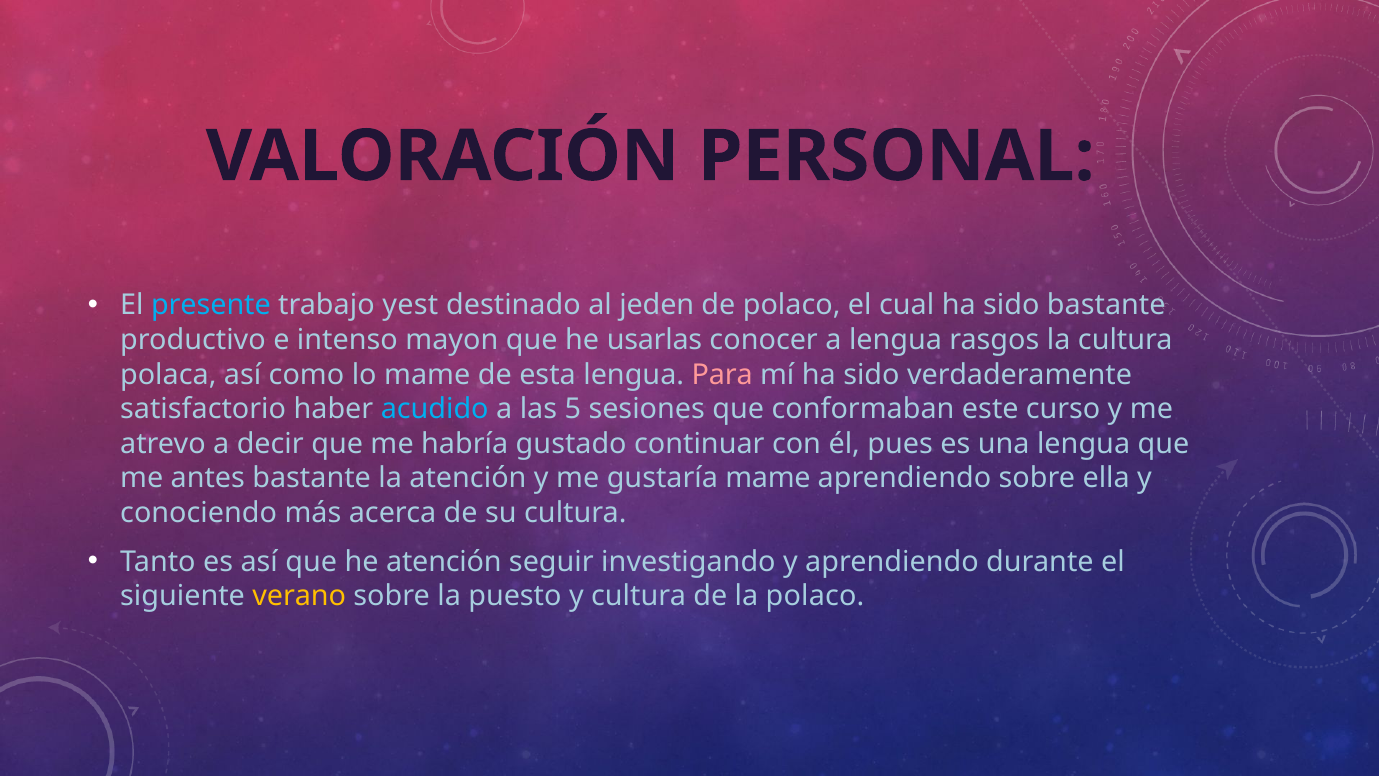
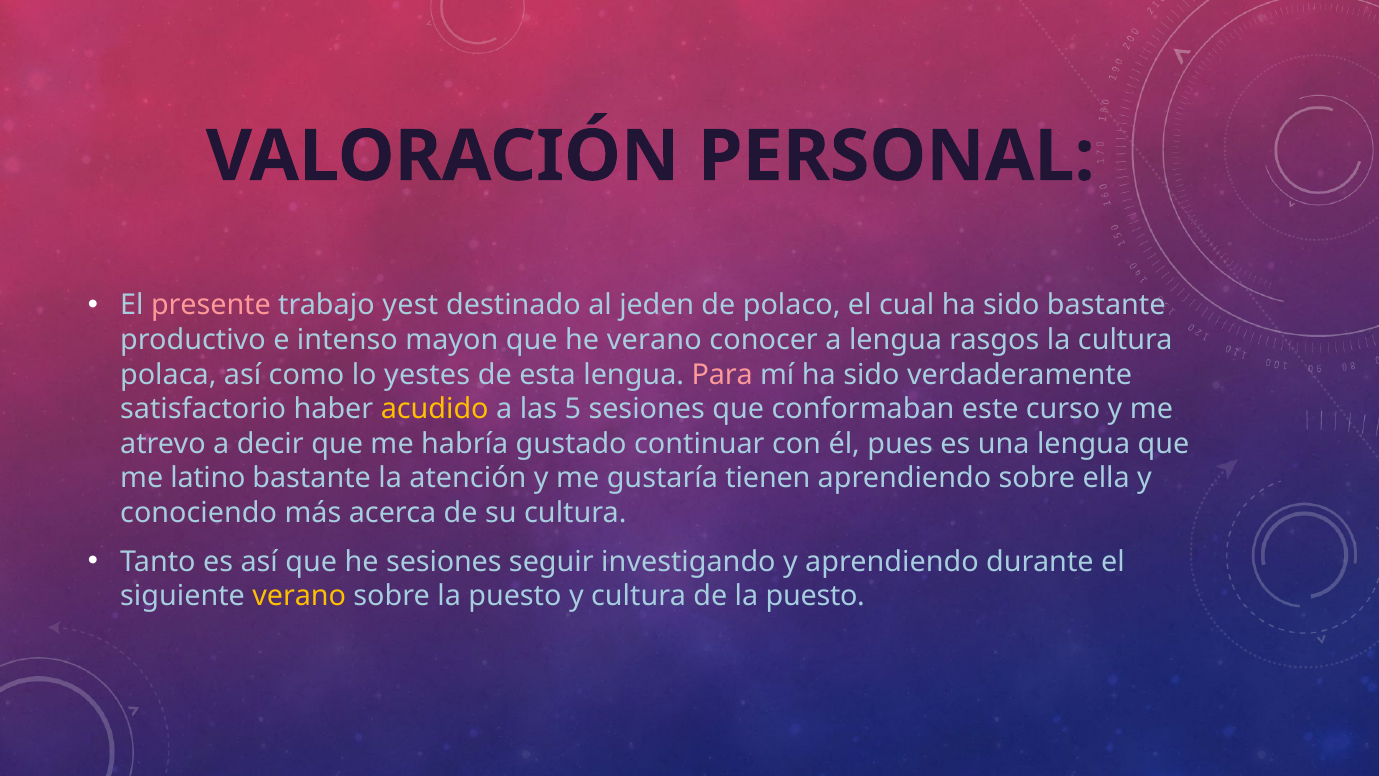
presente colour: light blue -> pink
he usarlas: usarlas -> verano
lo mame: mame -> yestes
acudido colour: light blue -> yellow
antes: antes -> latino
gustaría mame: mame -> tienen
he atención: atención -> sesiones
de la polaco: polaco -> puesto
